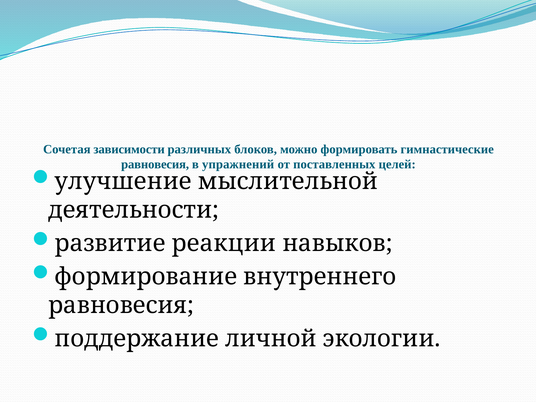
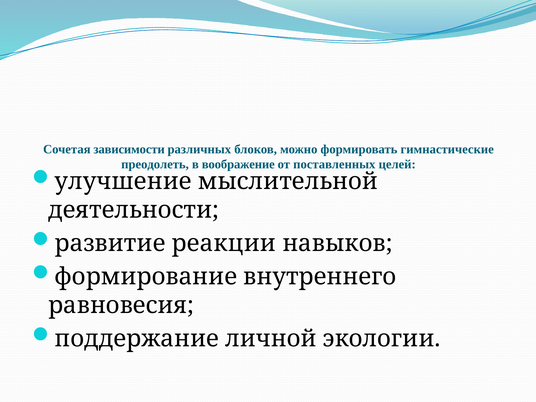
равновесия at (155, 164): равновесия -> преодолеть
упражнений: упражнений -> воображение
